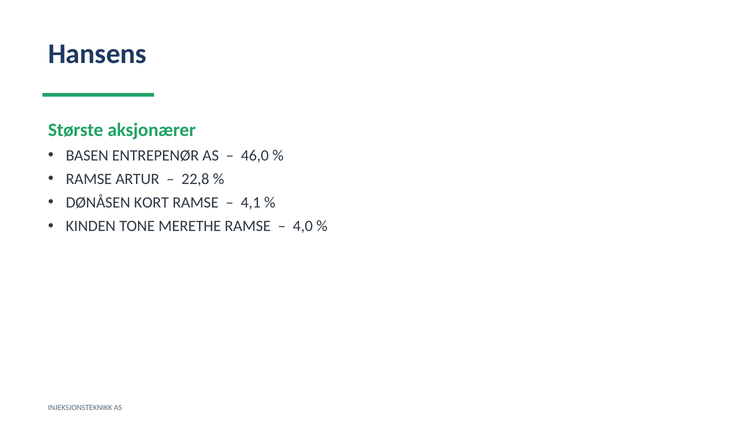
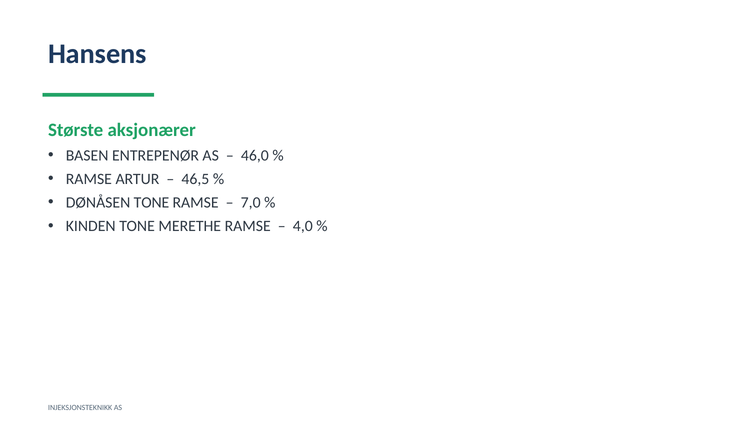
22,8: 22,8 -> 46,5
DØNÅSEN KORT: KORT -> TONE
4,1: 4,1 -> 7,0
